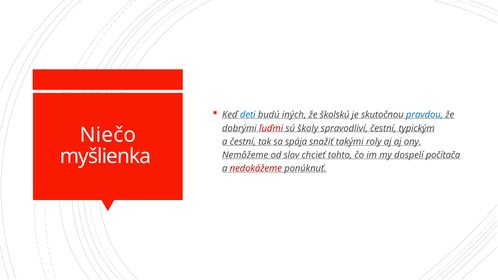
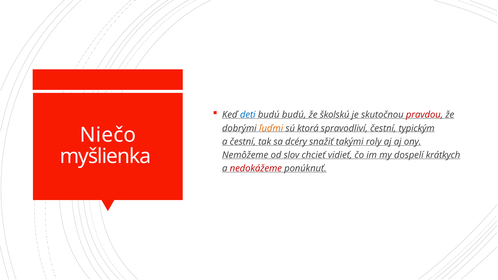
budú iných: iných -> budú
pravdou colour: blue -> red
ľuďmi colour: red -> orange
školy: školy -> ktorá
spája: spája -> dcéry
tohto: tohto -> vidieť
počítača: počítača -> krátkych
